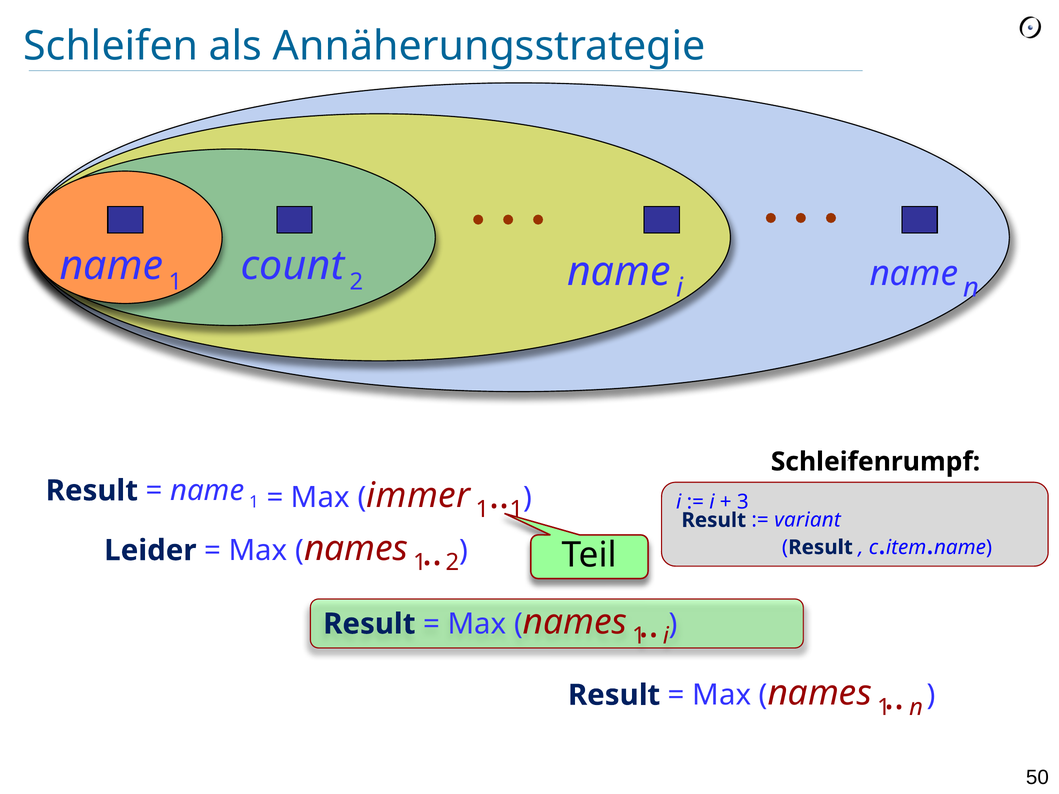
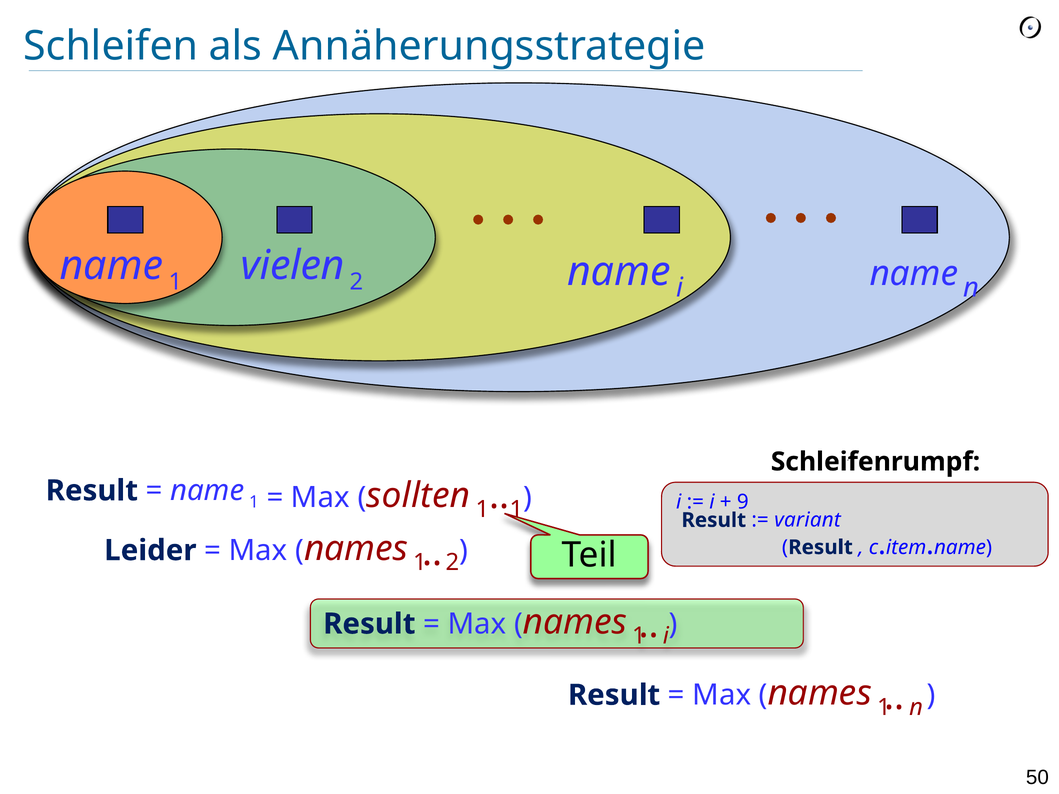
count: count -> vielen
immer: immer -> sollten
3: 3 -> 9
